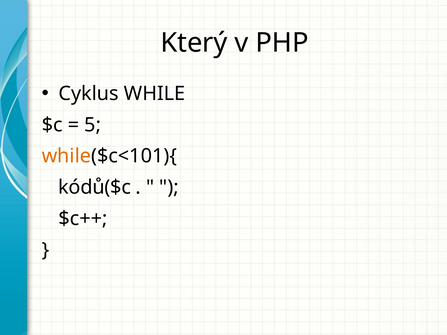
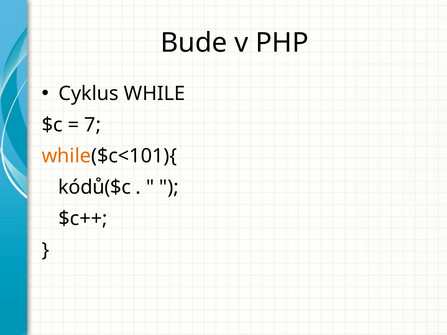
Který: Který -> Bude
5: 5 -> 7
